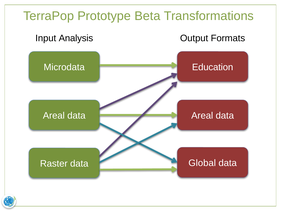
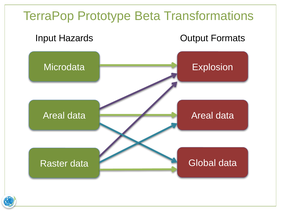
Analysis: Analysis -> Hazards
Education: Education -> Explosion
